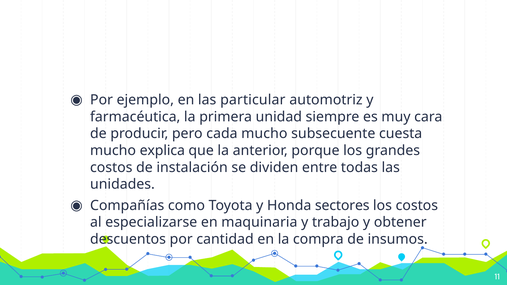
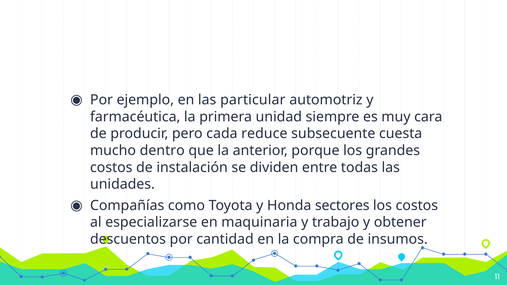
cada mucho: mucho -> reduce
explica: explica -> dentro
